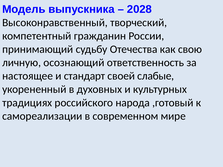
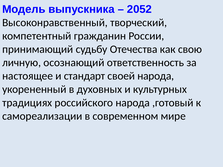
2028: 2028 -> 2052
своей слабые: слабые -> народа
